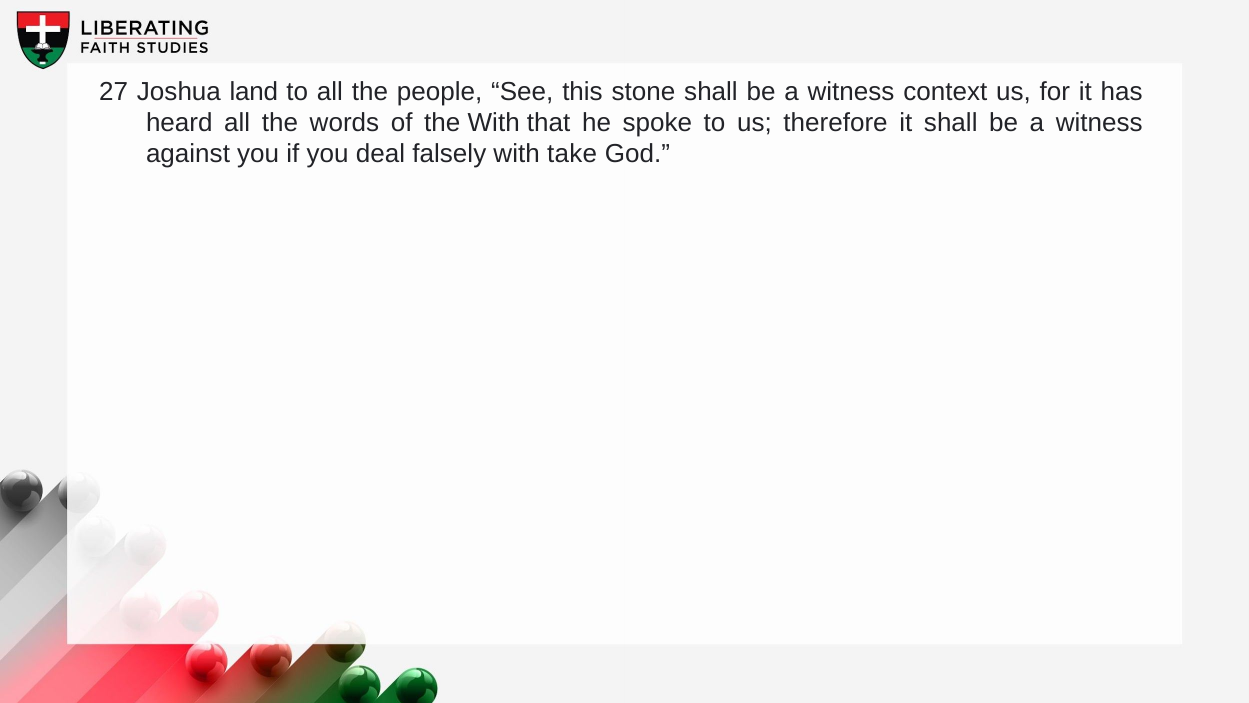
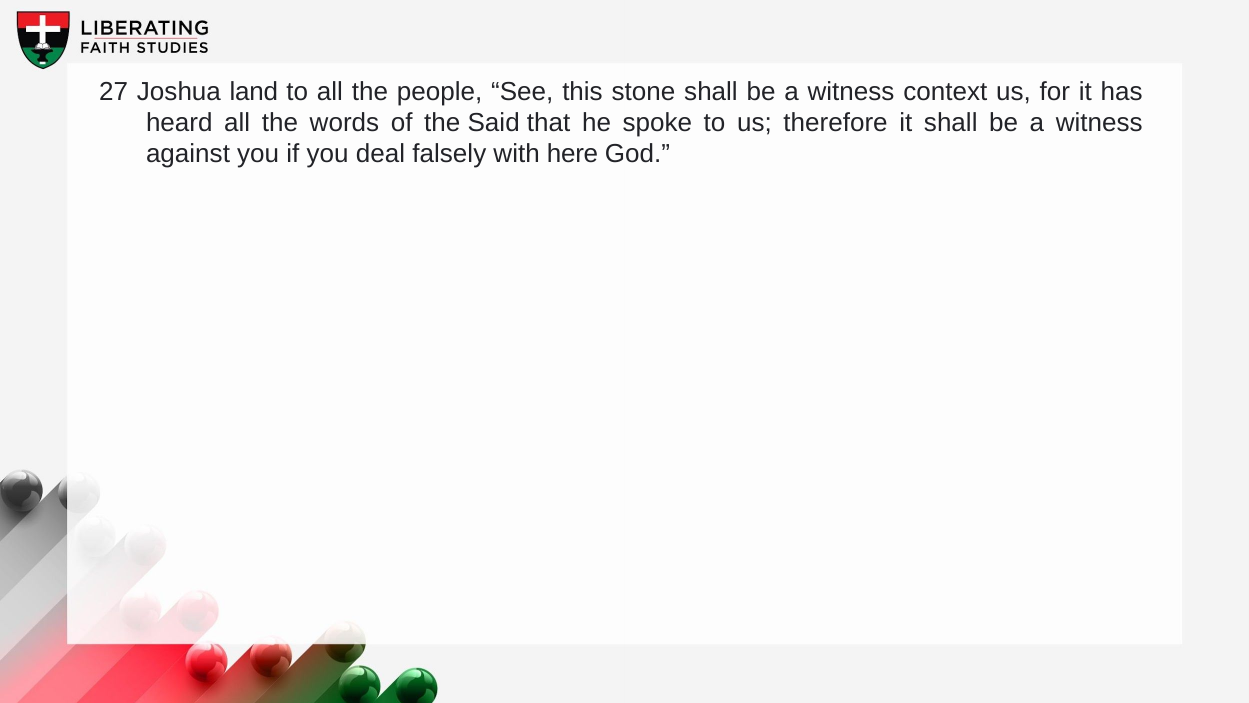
the With: With -> Said
take: take -> here
